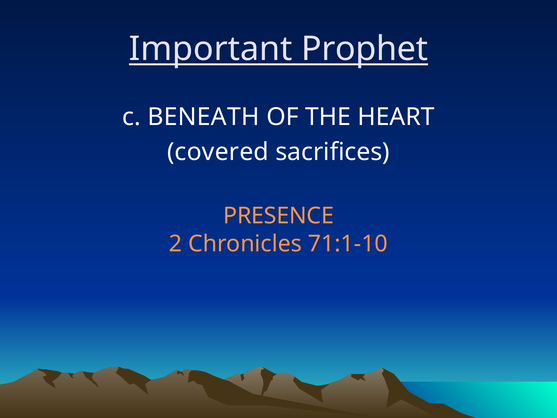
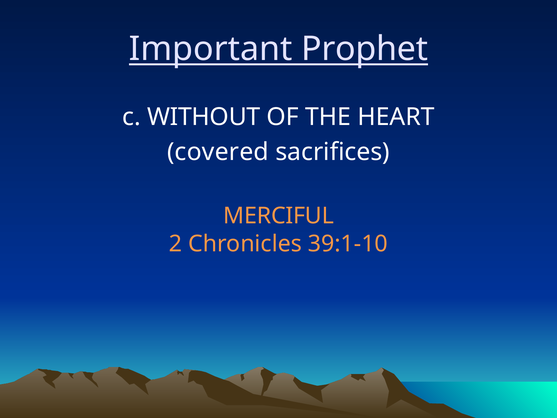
BENEATH: BENEATH -> WITHOUT
PRESENCE: PRESENCE -> MERCIFUL
71:1-10: 71:1-10 -> 39:1-10
